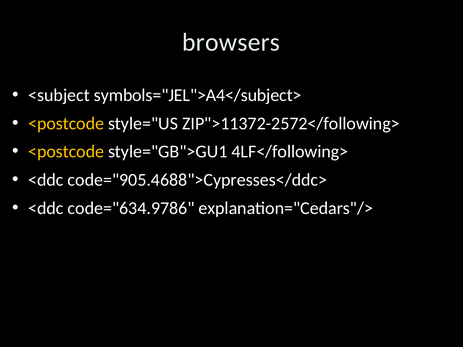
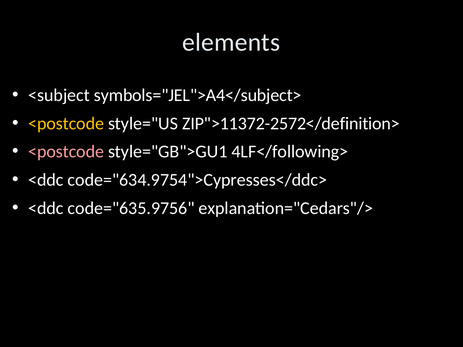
browsers: browsers -> elements
ZIP">11372-2572</following>: ZIP">11372-2572</following> -> ZIP">11372-2572</definition>
<postcode at (66, 152) colour: yellow -> pink
code="905.4688">Cypresses</ddc>: code="905.4688">Cypresses</ddc> -> code="634.9754">Cypresses</ddc>
code="634.9786: code="634.9786 -> code="635.9756
